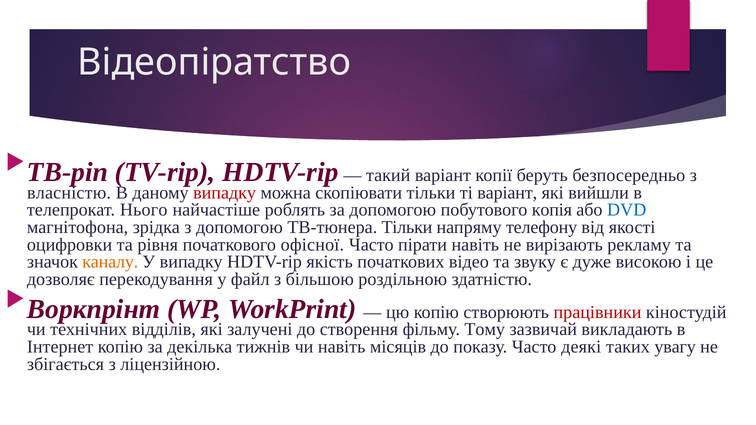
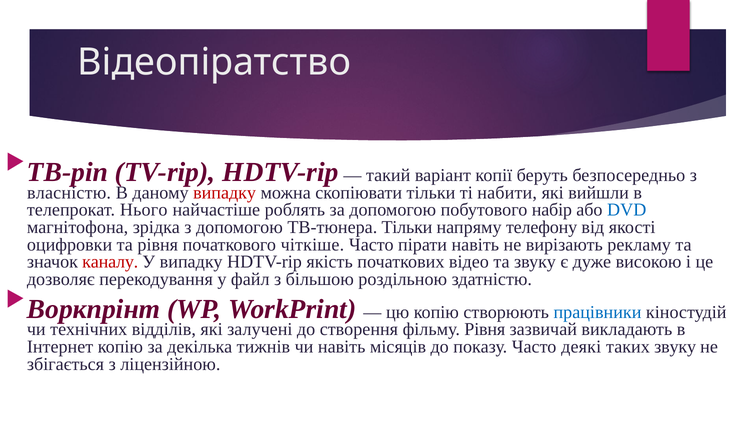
ті варіант: варіант -> набити
копія: копія -> набір
офісної: офісної -> чіткіше
каналу colour: orange -> red
працівники colour: red -> blue
фільму Тому: Тому -> Рівня
таких увагу: увагу -> звуку
